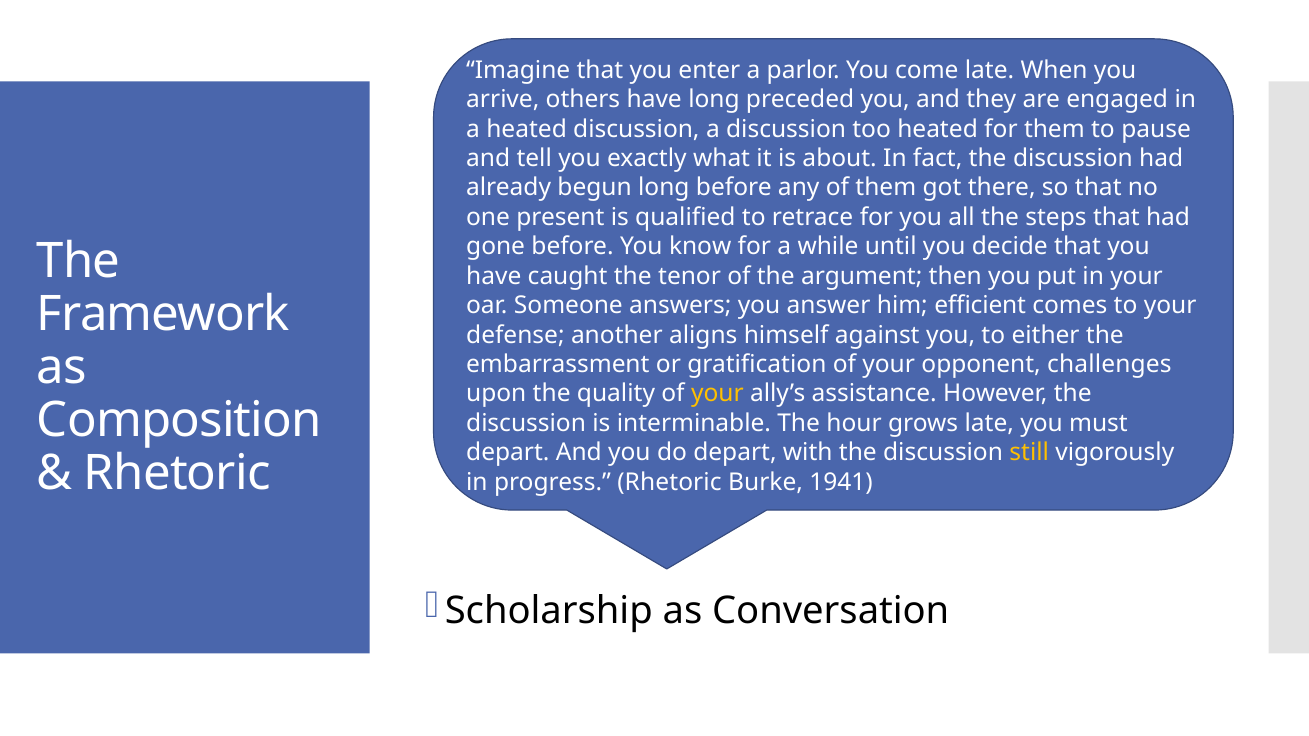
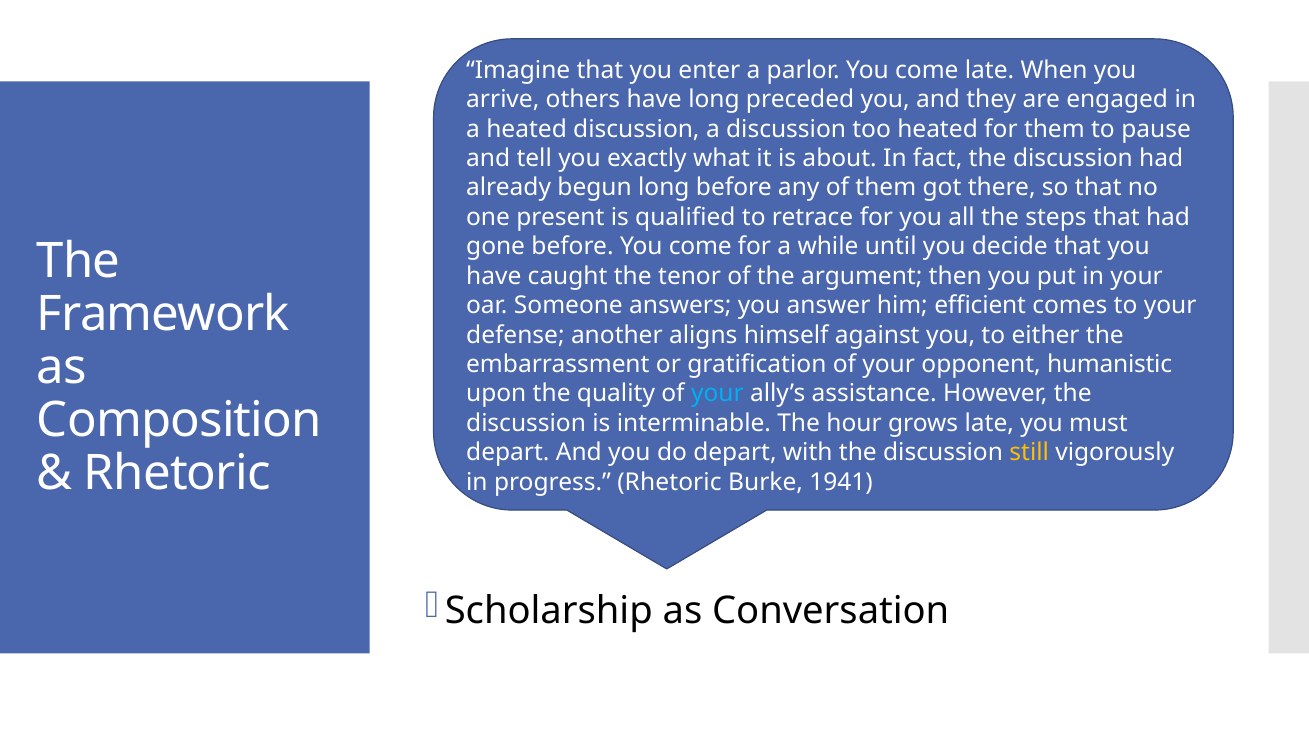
before You know: know -> come
challenges: challenges -> humanistic
your at (717, 394) colour: yellow -> light blue
